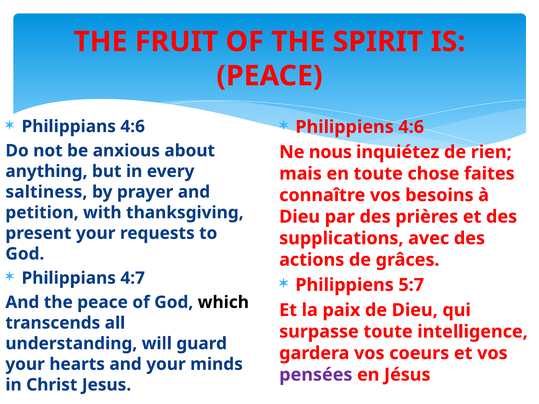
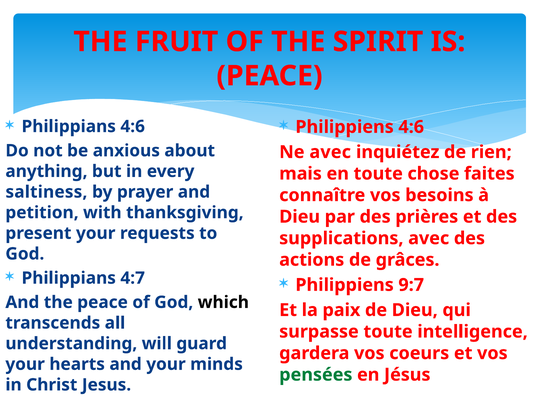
Ne nous: nous -> avec
5:7: 5:7 -> 9:7
pensées colour: purple -> green
